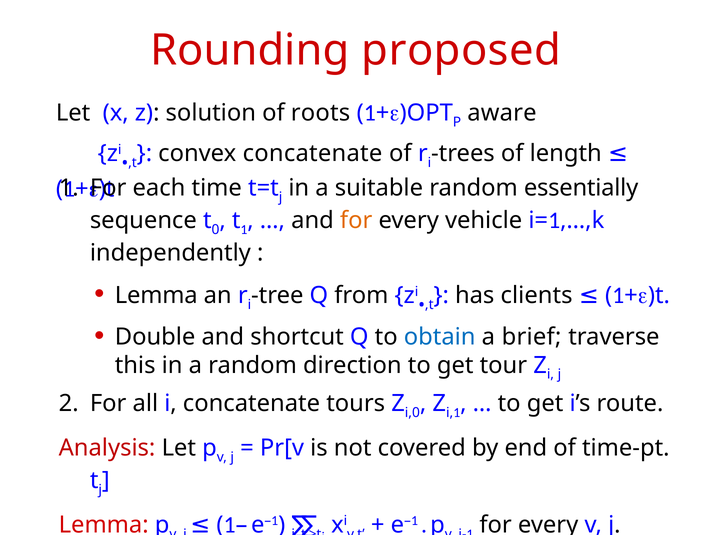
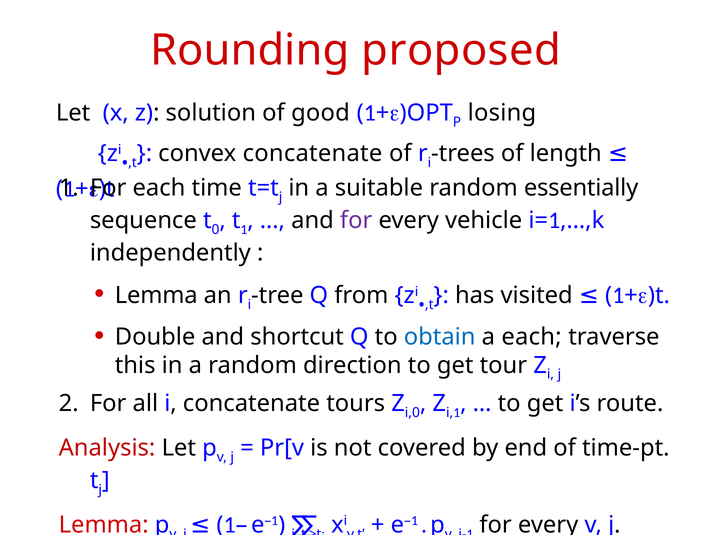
roots: roots -> good
aware: aware -> losing
for at (356, 220) colour: orange -> purple
clients: clients -> visited
a brief: brief -> each
